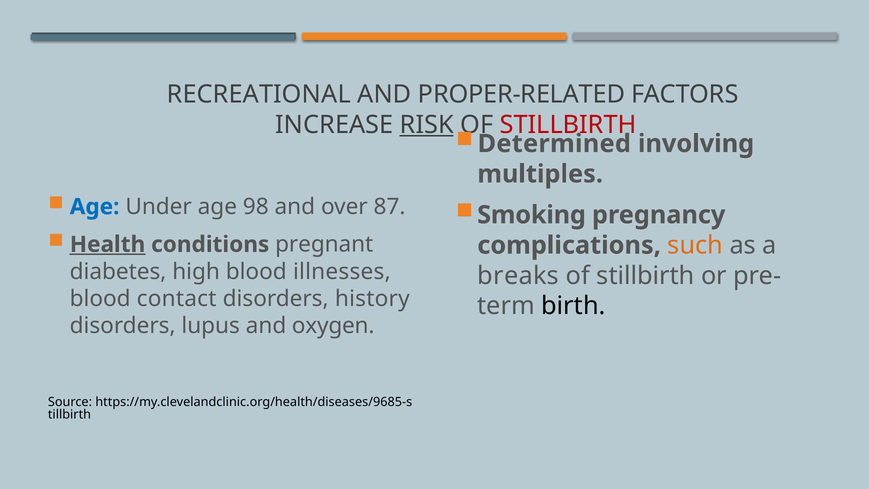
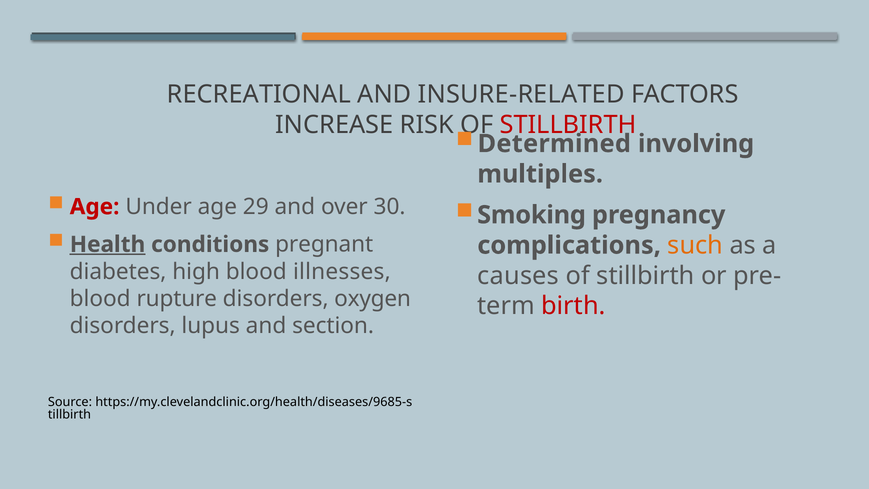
PROPER-RELATED: PROPER-RELATED -> INSURE-RELATED
RISK underline: present -> none
Age at (95, 207) colour: blue -> red
98: 98 -> 29
87: 87 -> 30
breaks: breaks -> causes
contact: contact -> rupture
history: history -> oxygen
birth colour: black -> red
oxygen: oxygen -> section
